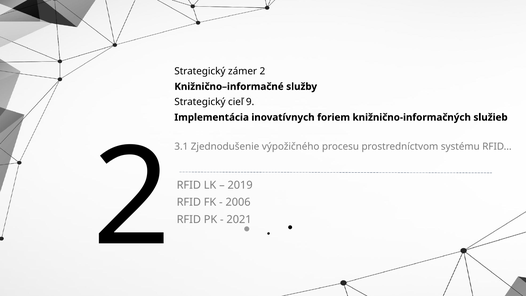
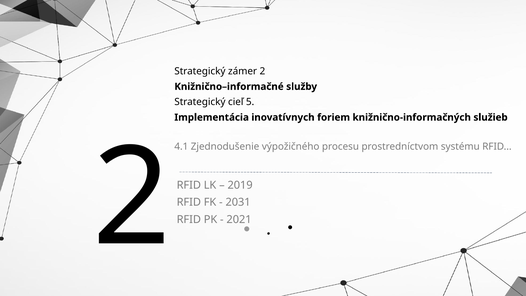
9: 9 -> 5
3.1: 3.1 -> 4.1
2006: 2006 -> 2031
